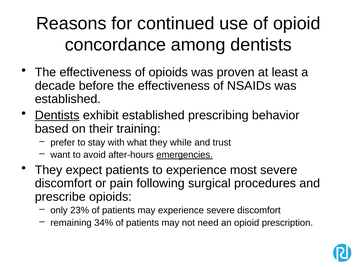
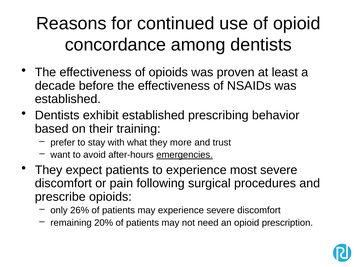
Dentists at (57, 116) underline: present -> none
while: while -> more
23%: 23% -> 26%
34%: 34% -> 20%
